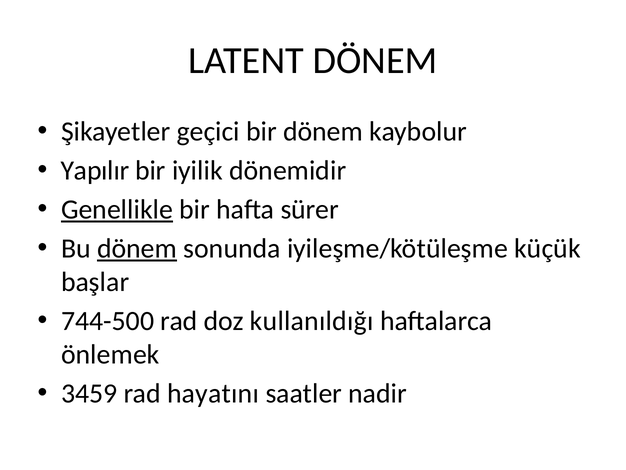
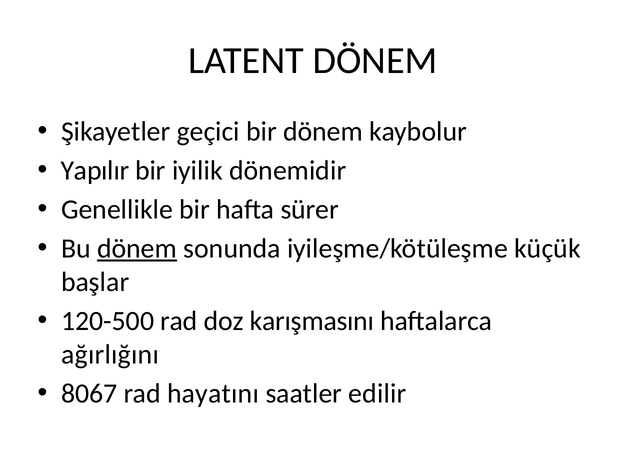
Genellikle underline: present -> none
744-500: 744-500 -> 120-500
kullanıldığı: kullanıldığı -> karışmasını
önlemek: önlemek -> ağırlığını
3459: 3459 -> 8067
nadir: nadir -> edilir
